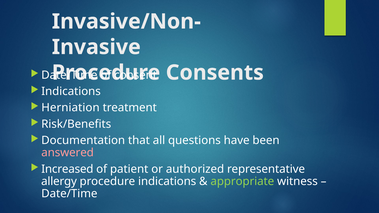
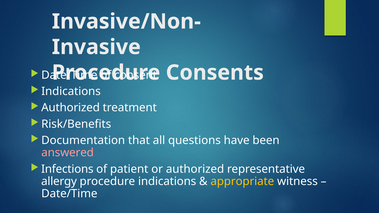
Herniation at (70, 108): Herniation -> Authorized
Increased: Increased -> Infections
appropriate colour: light green -> yellow
